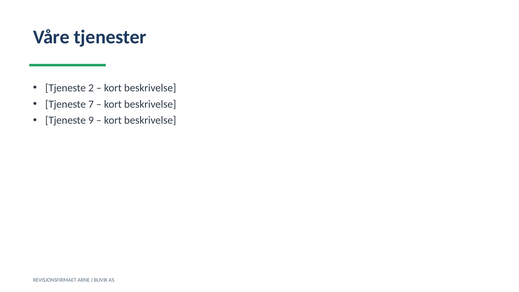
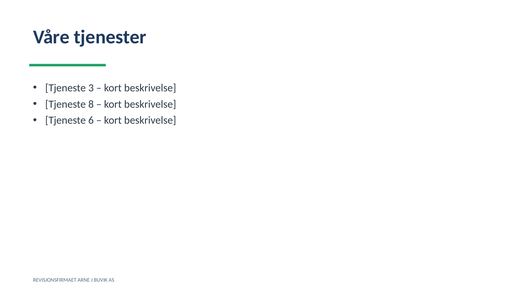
2: 2 -> 3
7: 7 -> 8
9: 9 -> 6
